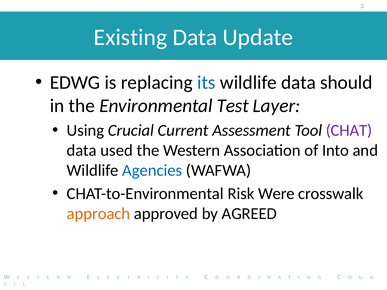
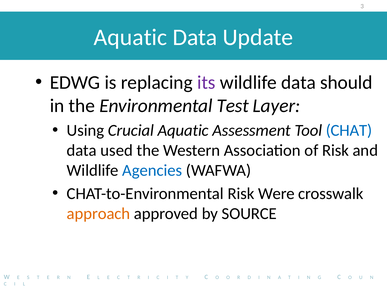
Existing at (130, 37): Existing -> Aquatic
its colour: blue -> purple
Crucial Current: Current -> Aquatic
CHAT colour: purple -> blue
of Into: Into -> Risk
AGREED: AGREED -> SOURCE
